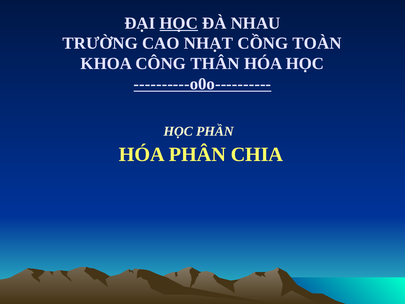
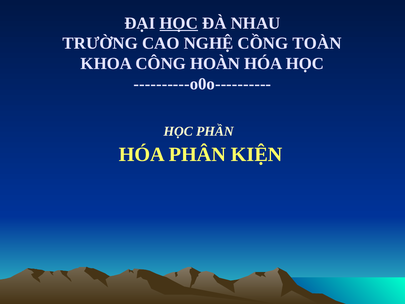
NHẠT: NHẠT -> NGHỆ
THÂN: THÂN -> HOÀN
----------o0o---------- underline: present -> none
CHIA: CHIA -> KIỆN
